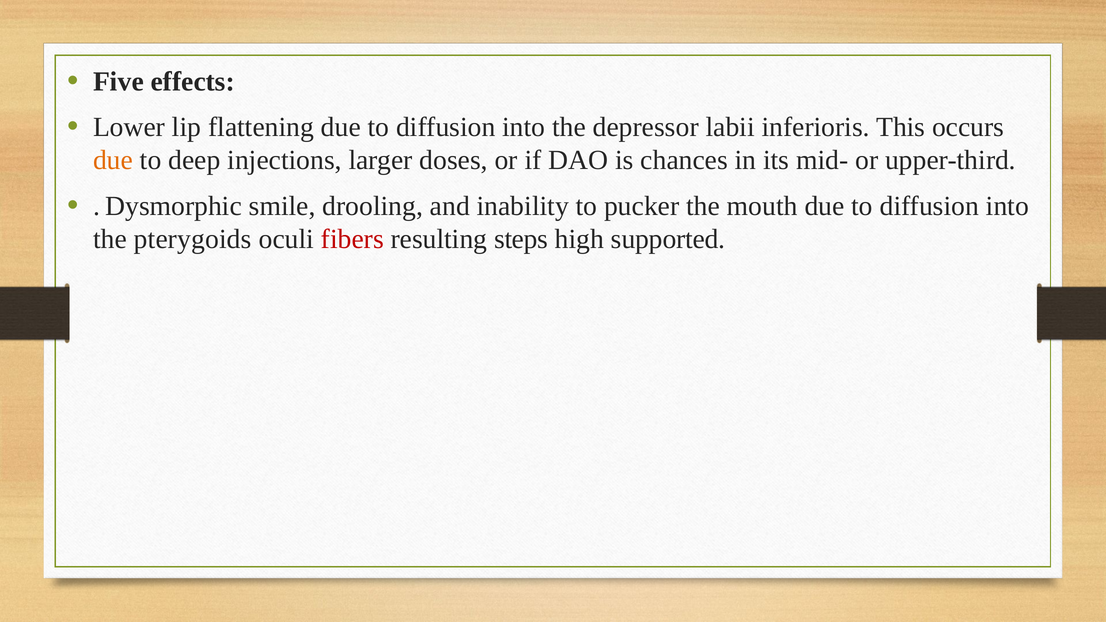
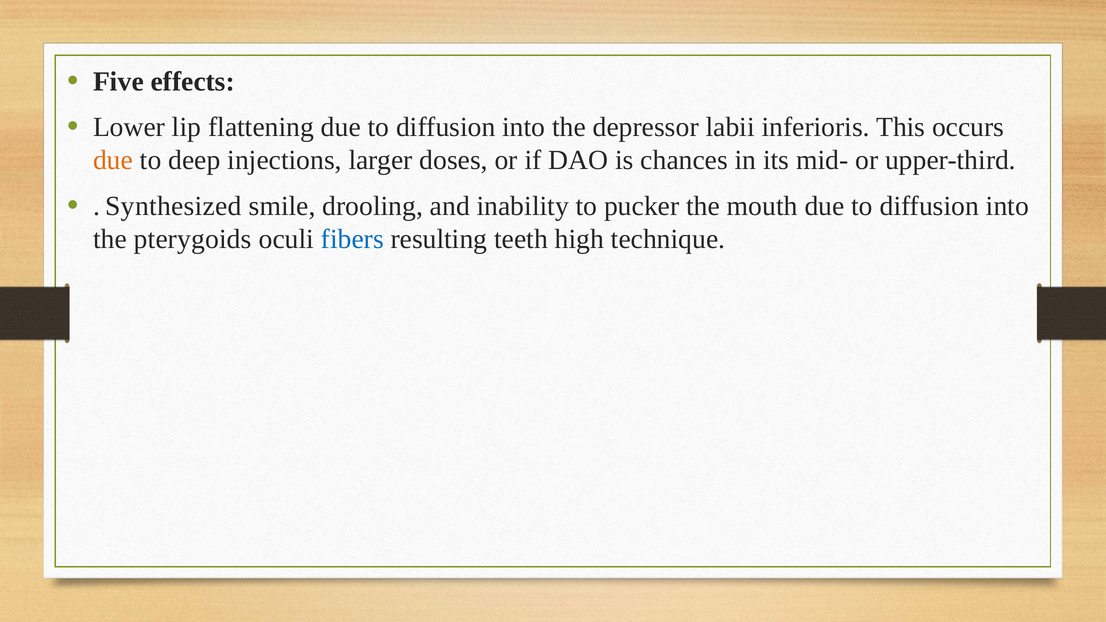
Dysmorphic: Dysmorphic -> Synthesized
fibers colour: red -> blue
steps: steps -> teeth
supported: supported -> technique
